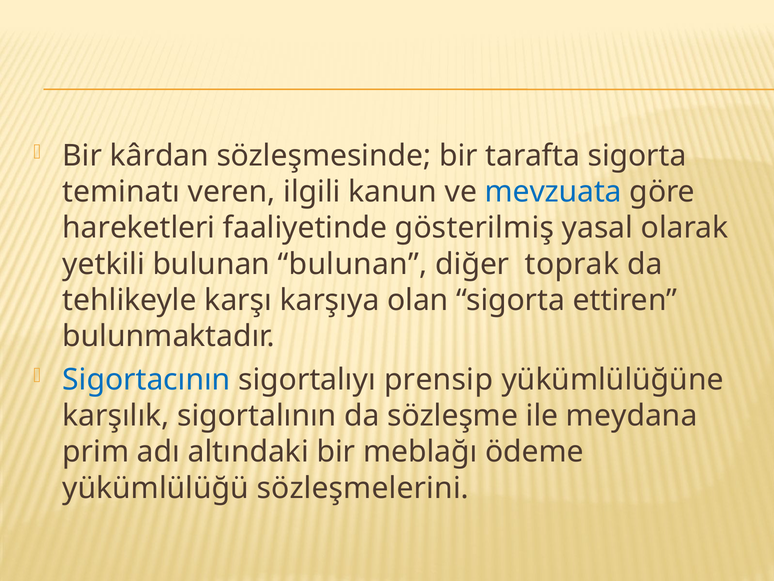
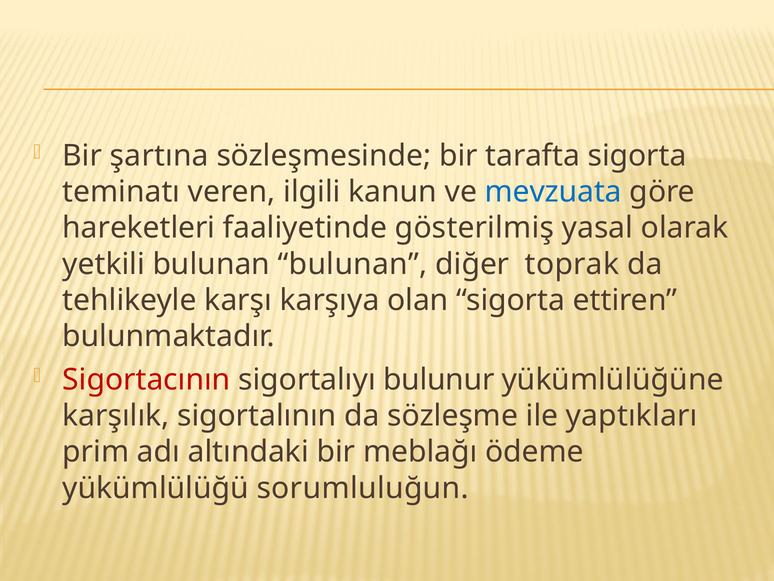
kârdan: kârdan -> şartına
Sigortacının colour: blue -> red
prensip: prensip -> bulunur
meydana: meydana -> yaptıkları
sözleşmelerini: sözleşmelerini -> sorumluluğun
